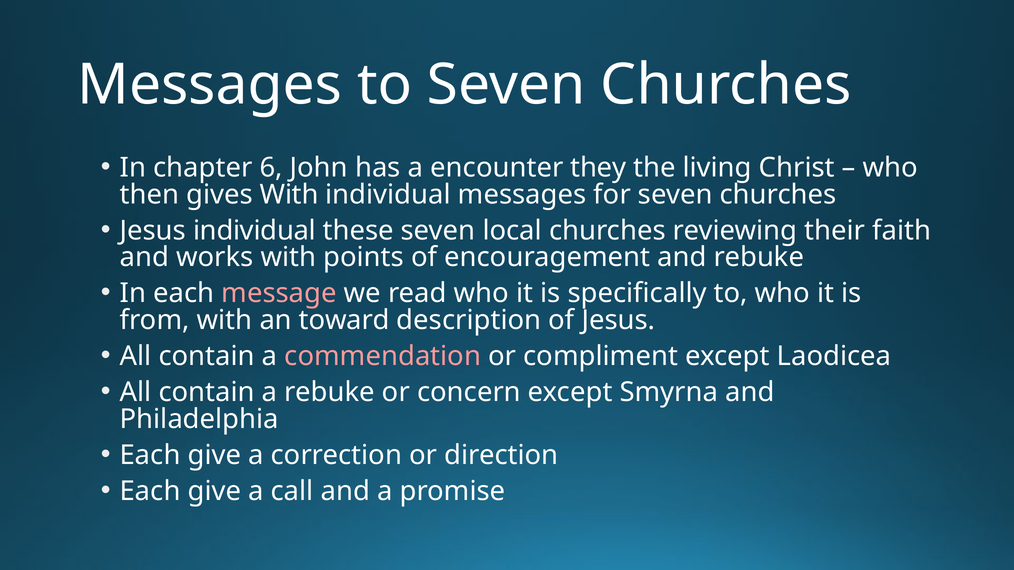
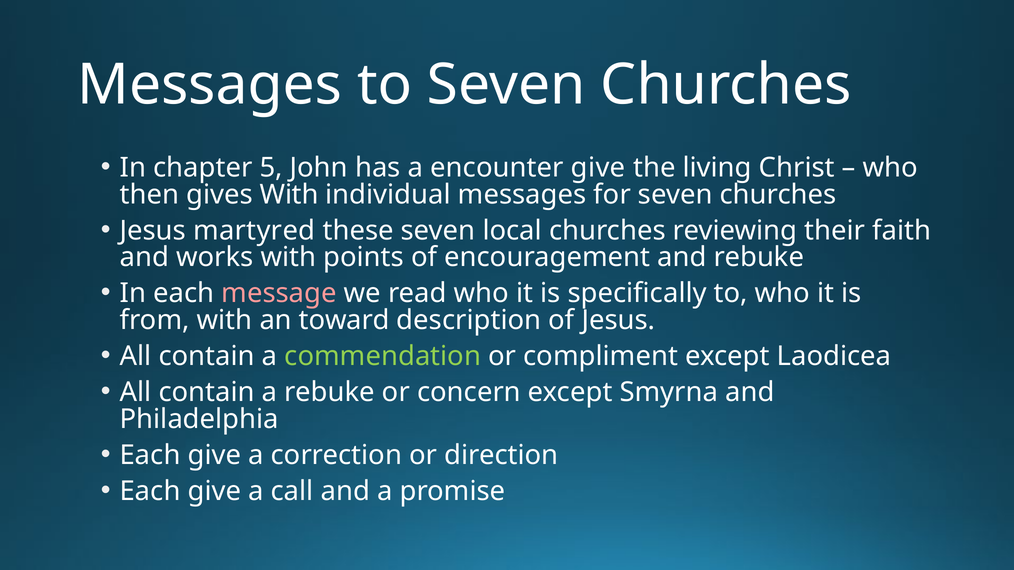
6: 6 -> 5
encounter they: they -> give
Jesus individual: individual -> martyred
commendation colour: pink -> light green
